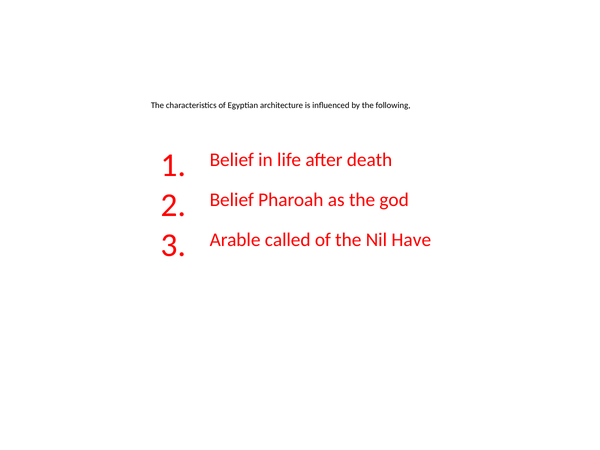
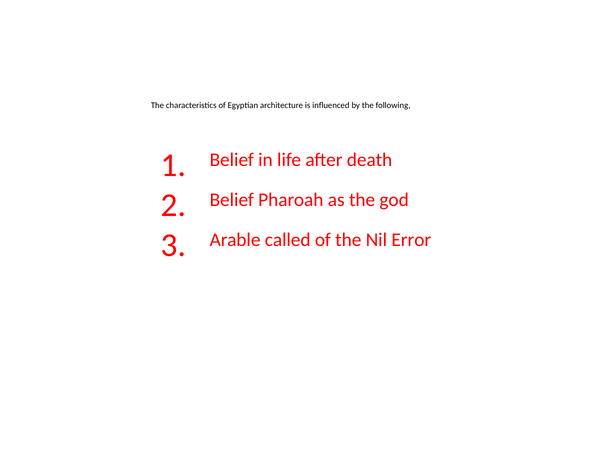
Have: Have -> Error
